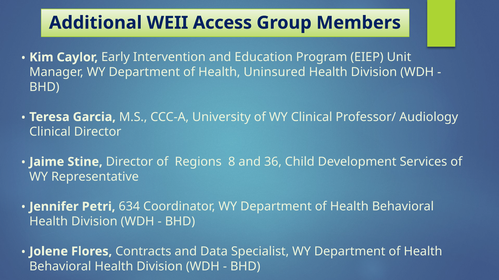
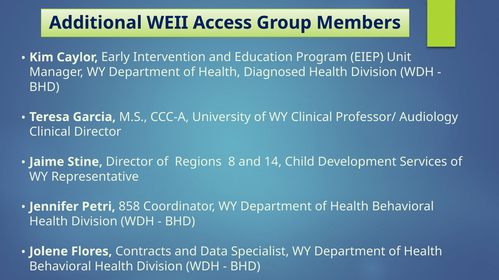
Uninsured: Uninsured -> Diagnosed
36: 36 -> 14
634: 634 -> 858
